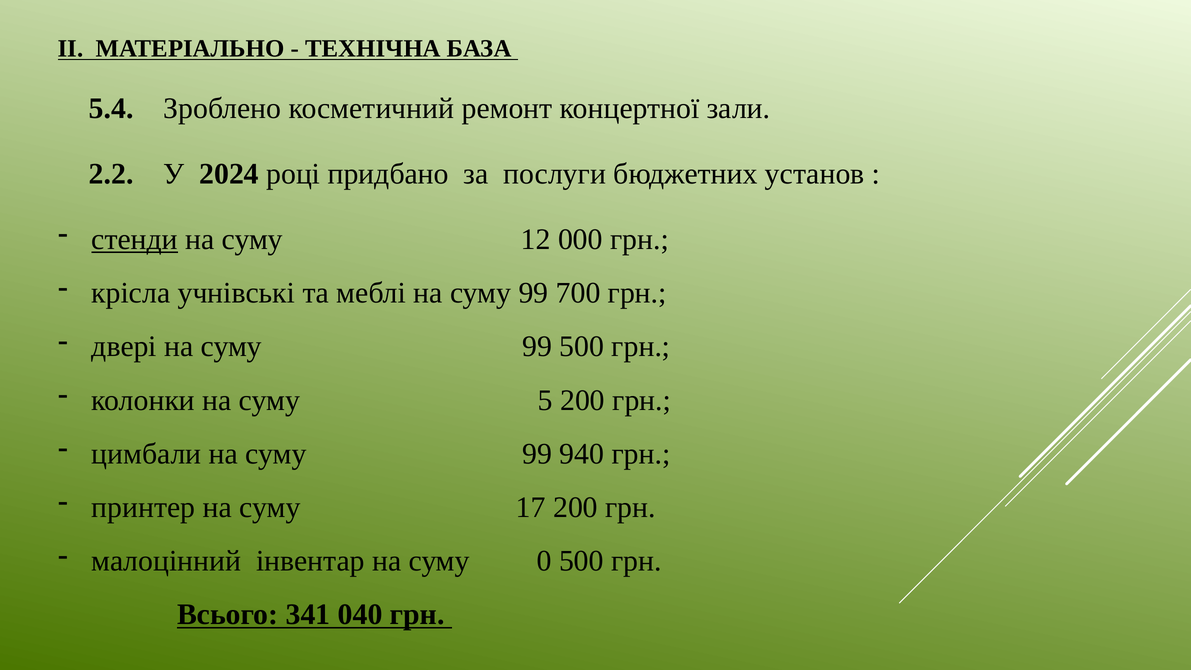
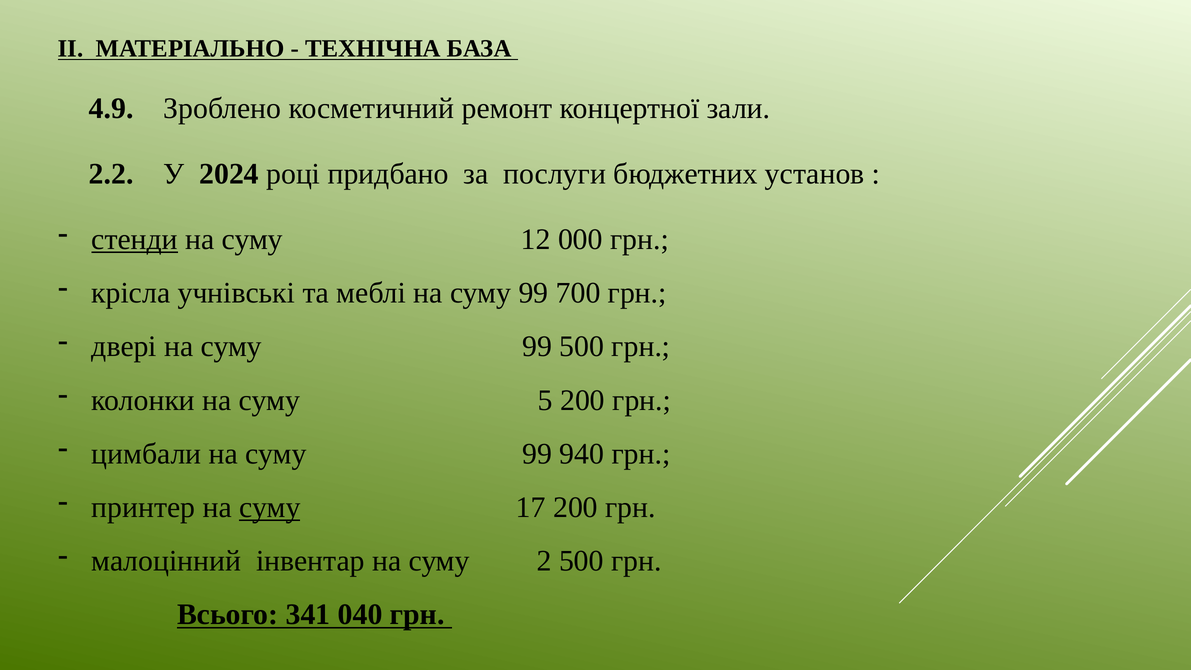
5.4: 5.4 -> 4.9
суму at (270, 507) underline: none -> present
0: 0 -> 2
